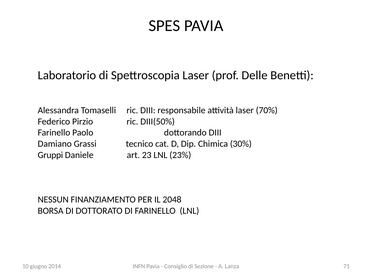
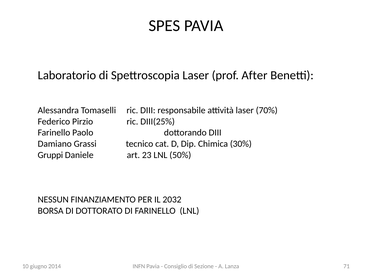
Delle: Delle -> After
DIII(50%: DIII(50% -> DIII(25%
23%: 23% -> 50%
2048: 2048 -> 2032
